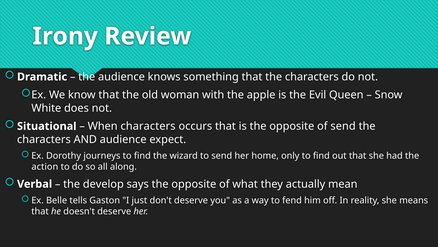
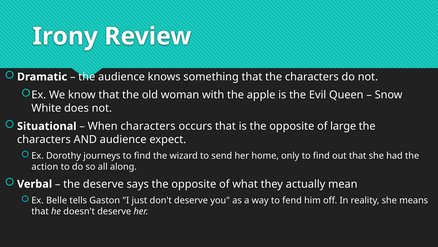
of send: send -> large
the develop: develop -> deserve
